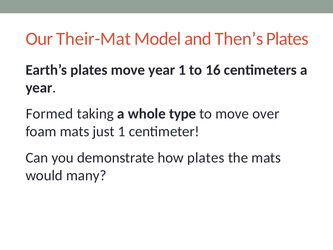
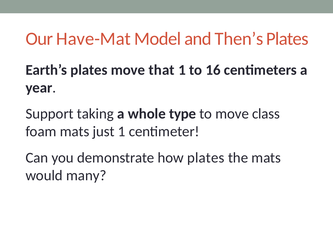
Their-Mat: Their-Mat -> Have-Mat
move year: year -> that
Formed: Formed -> Support
over: over -> class
